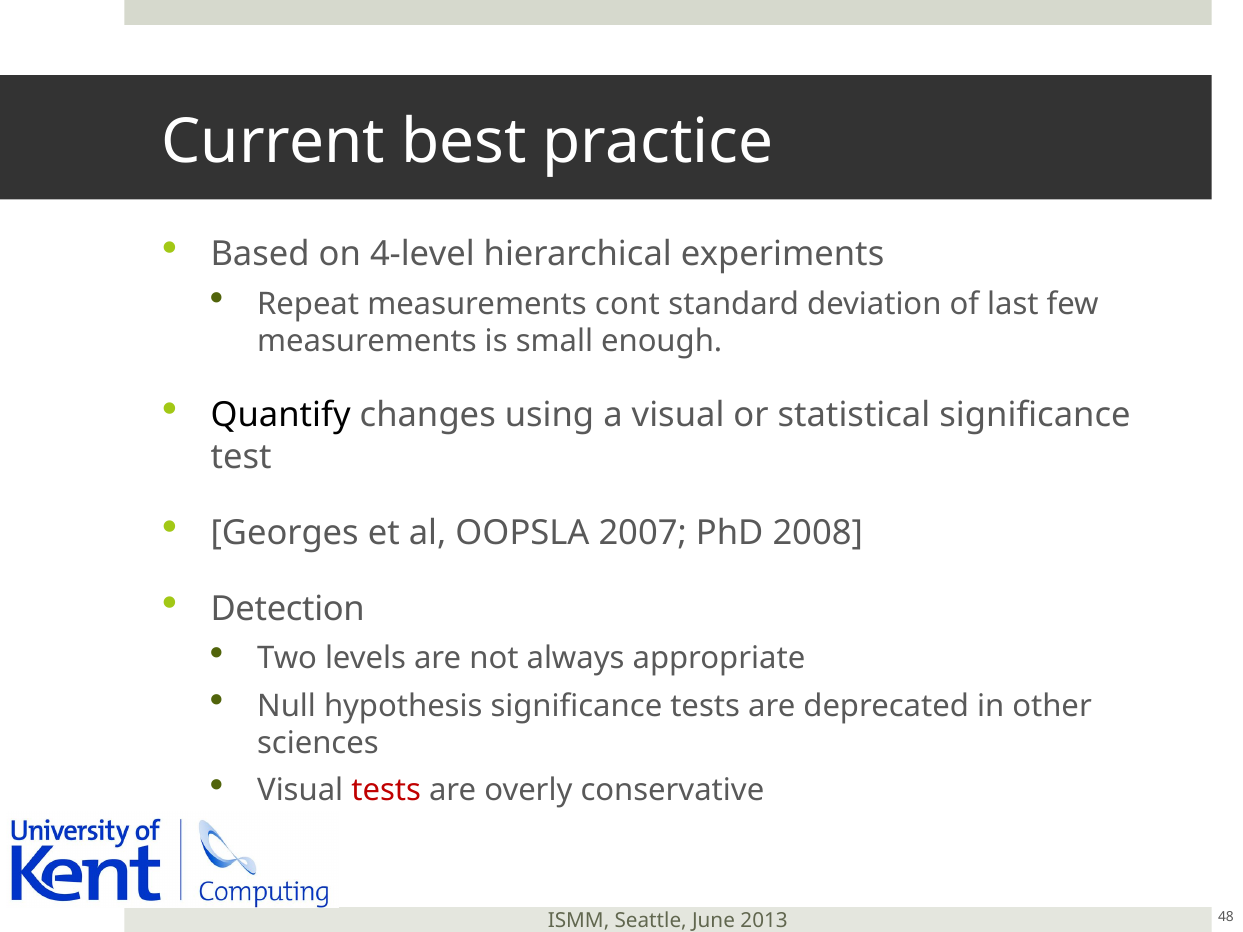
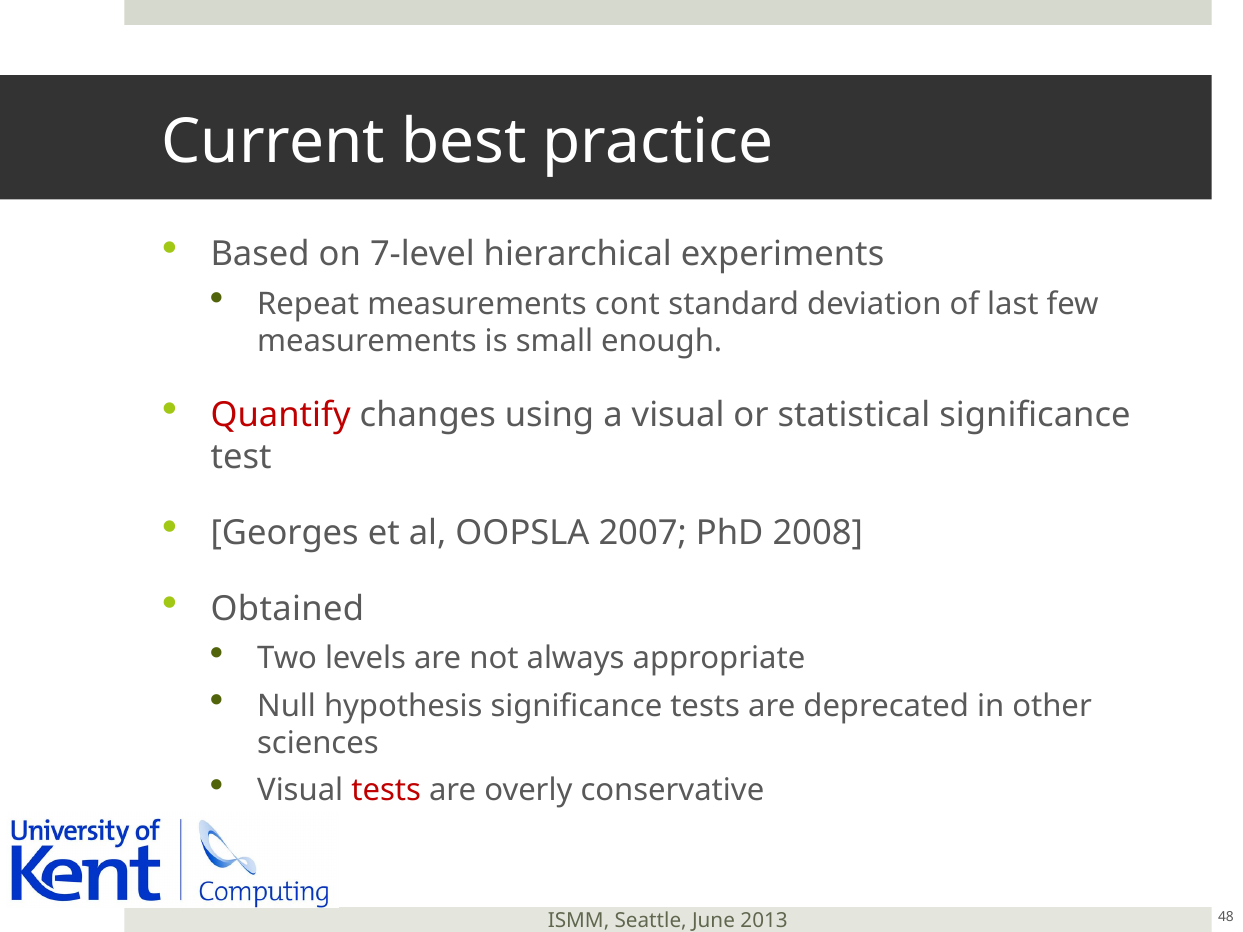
4-level: 4-level -> 7-level
Quantify colour: black -> red
Detection: Detection -> Obtained
